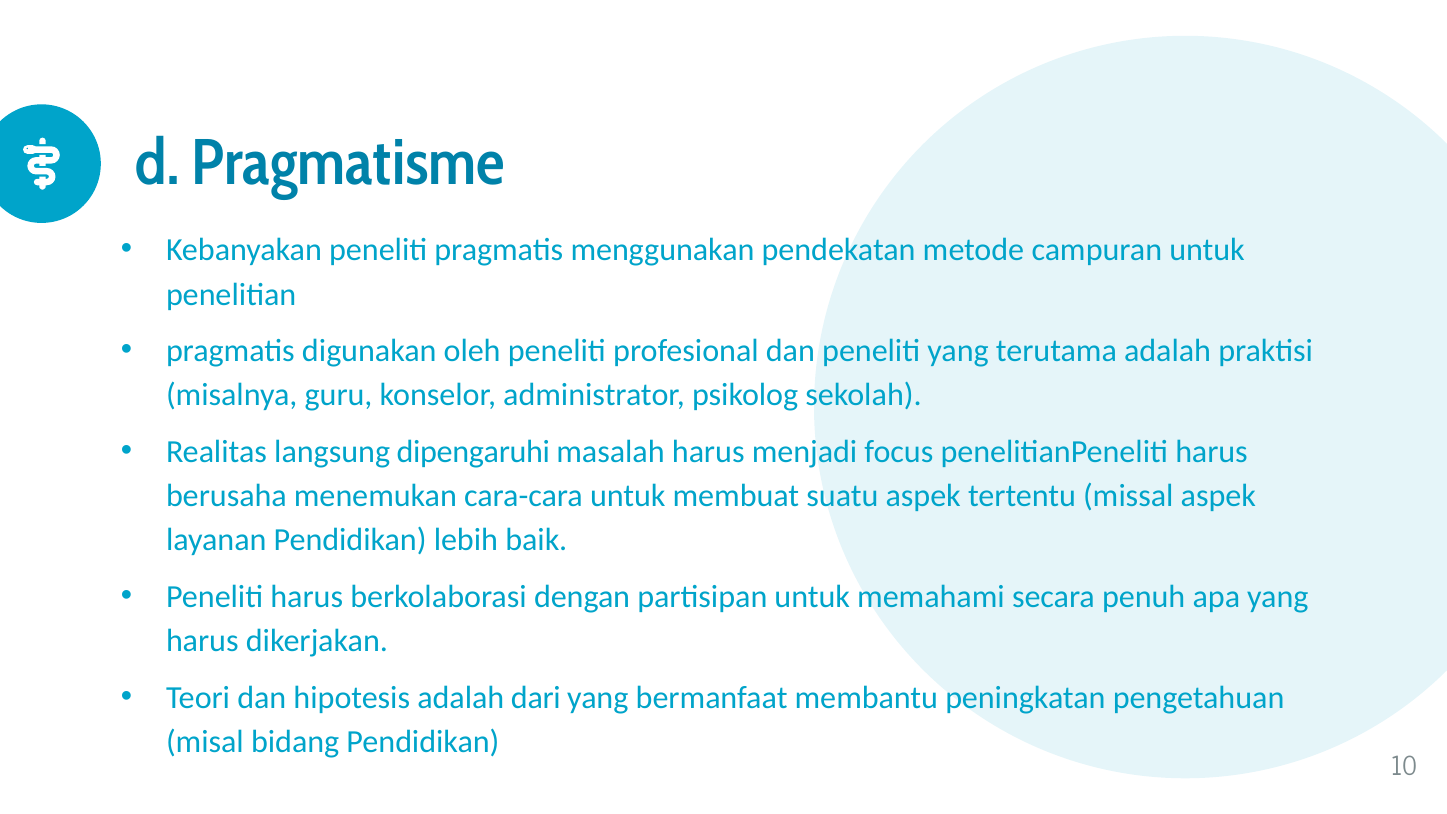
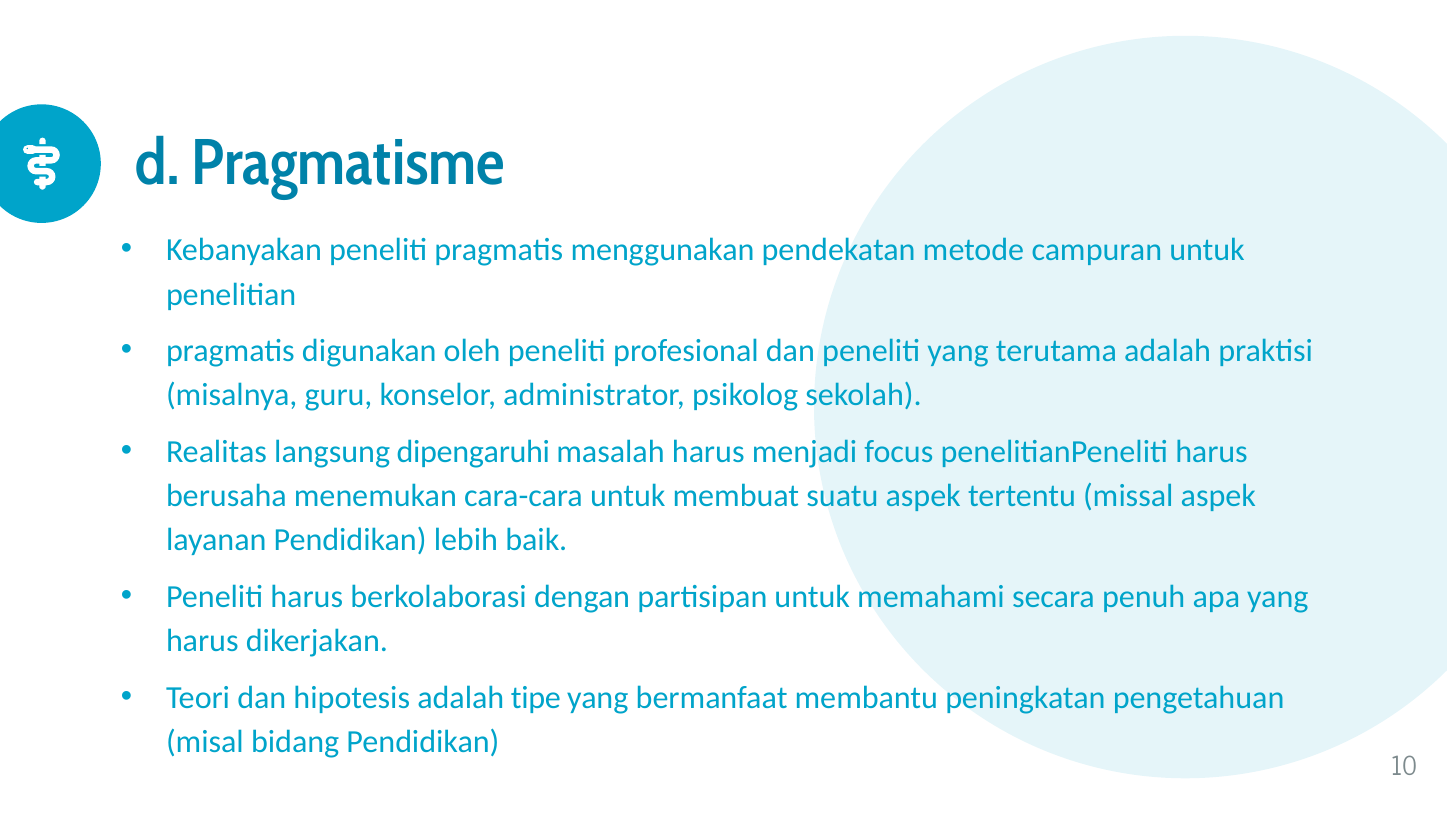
dari: dari -> tipe
